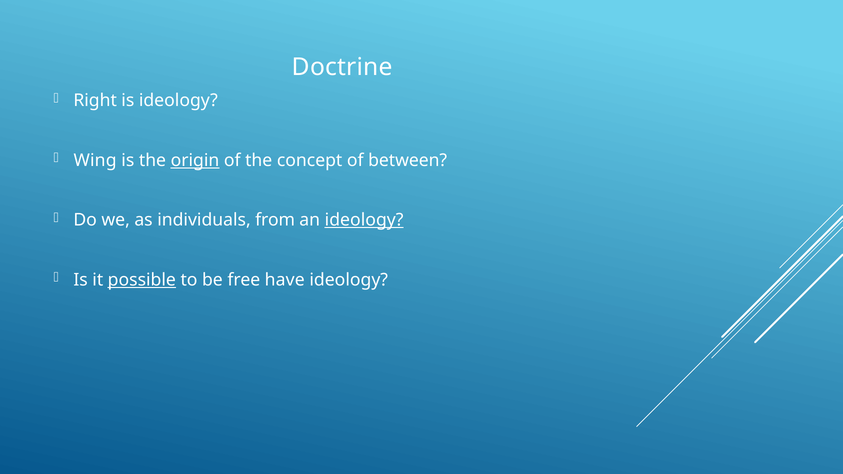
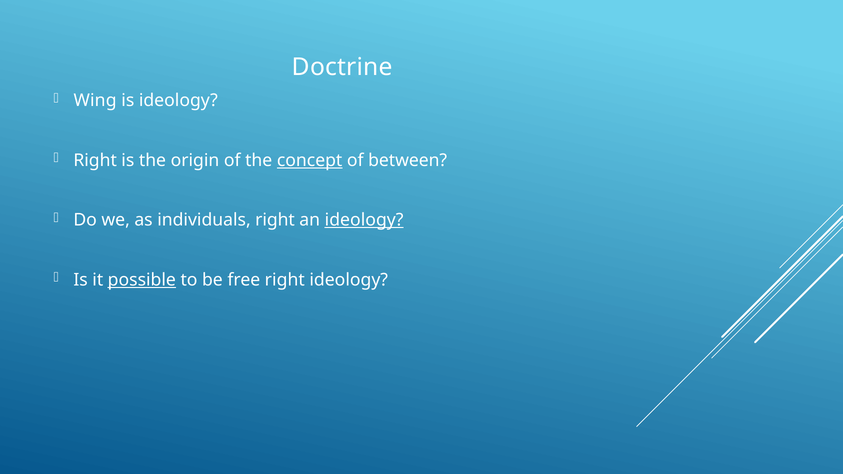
Right: Right -> Wing
Wing at (95, 160): Wing -> Right
origin underline: present -> none
concept underline: none -> present
individuals from: from -> right
free have: have -> right
